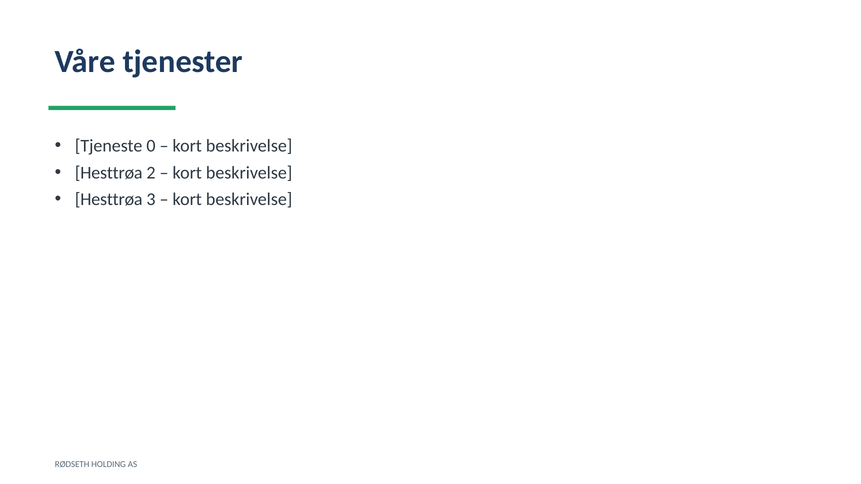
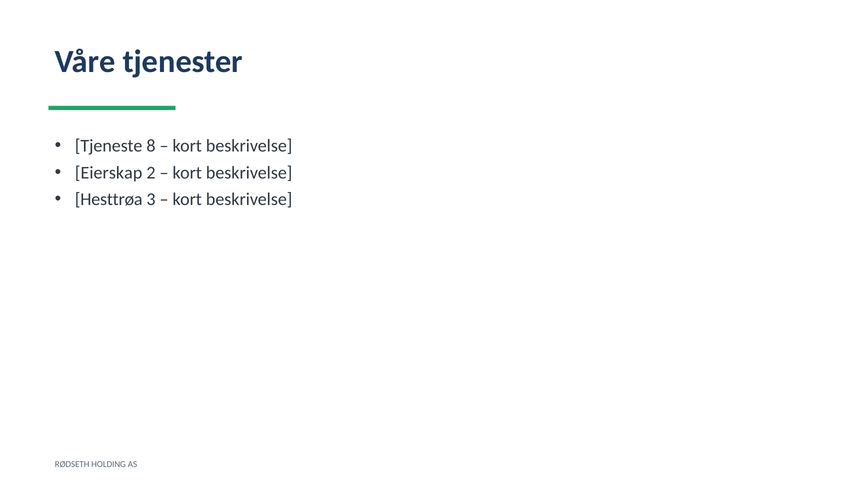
0: 0 -> 8
Hesttrøa at (109, 173): Hesttrøa -> Eierskap
